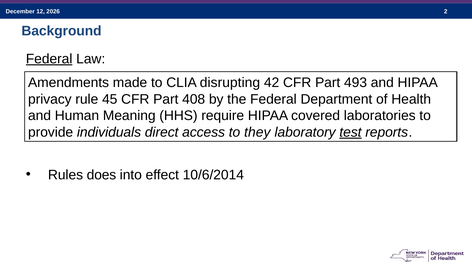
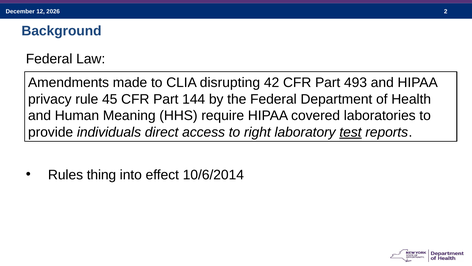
Federal at (49, 59) underline: present -> none
408: 408 -> 144
they: they -> right
does: does -> thing
